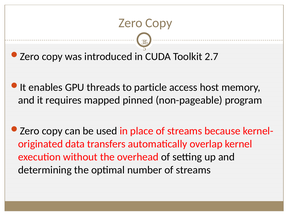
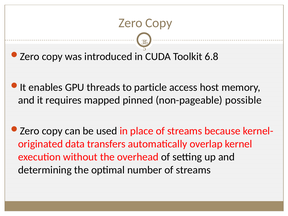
2.7: 2.7 -> 6.8
program: program -> possible
